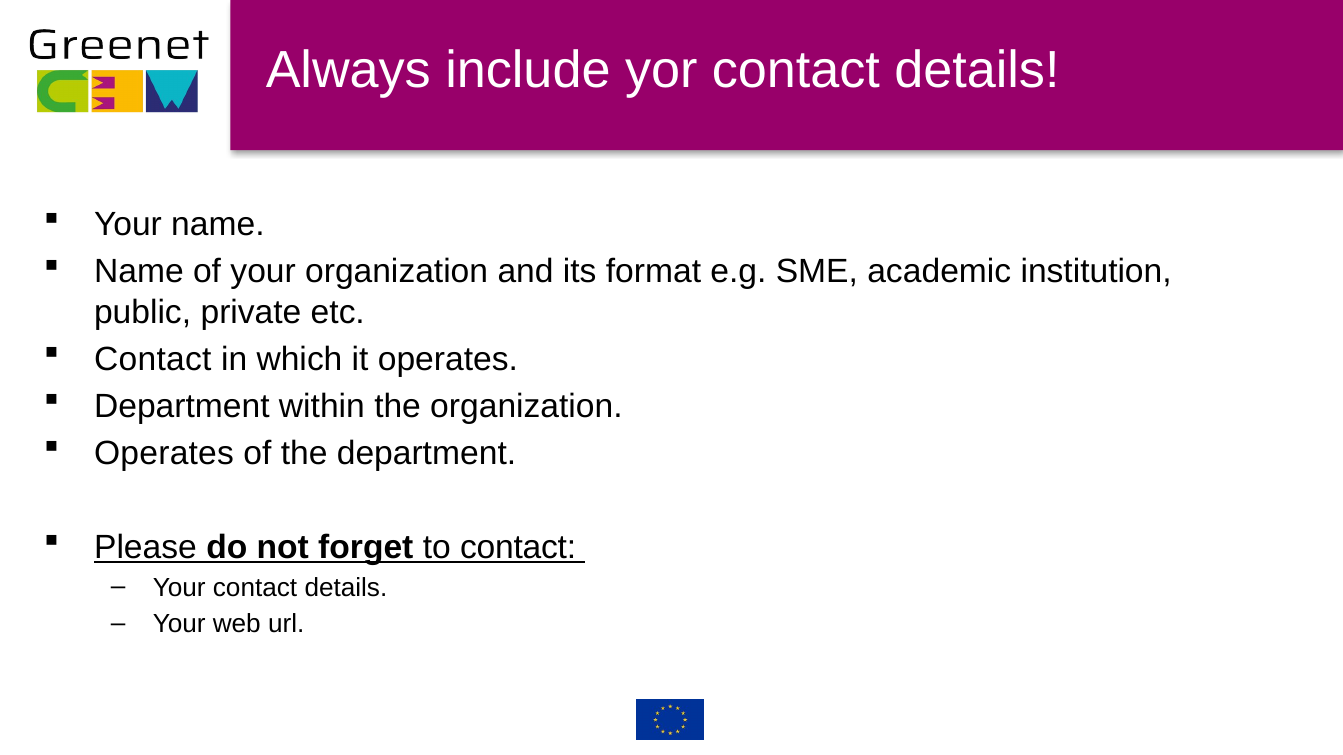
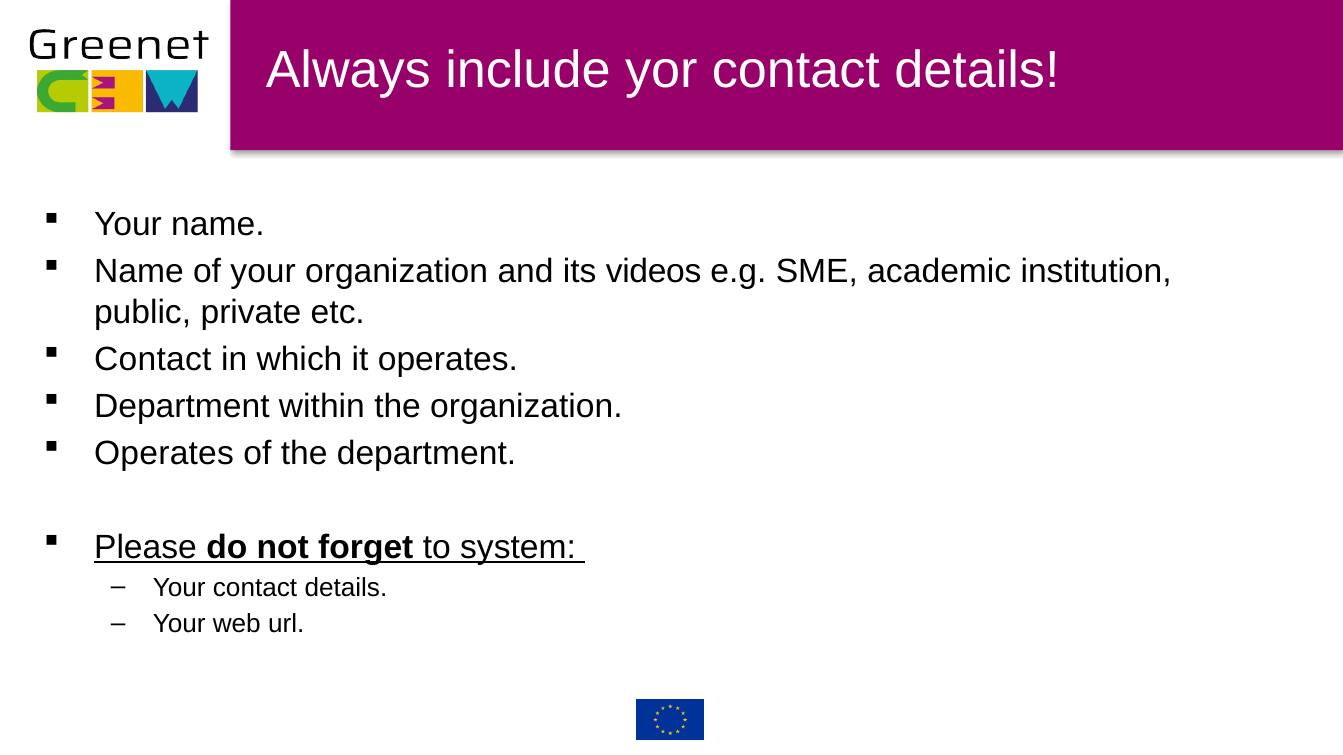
format: format -> videos
to contact: contact -> system
